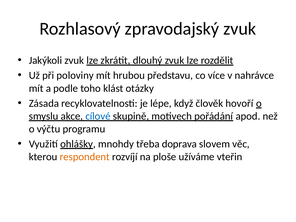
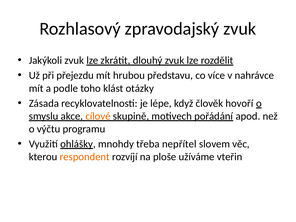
poloviny: poloviny -> přejezdu
cílové colour: blue -> orange
doprava: doprava -> nepřítel
